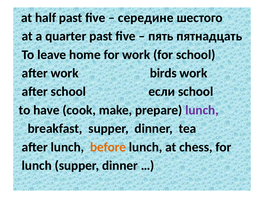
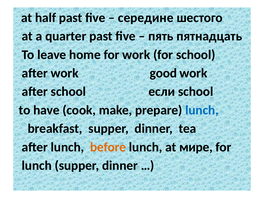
birds: birds -> good
lunch at (202, 110) colour: purple -> blue
chess: chess -> мире
